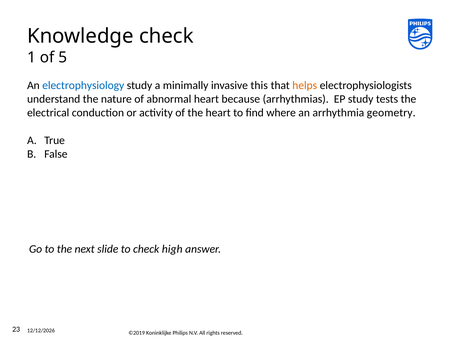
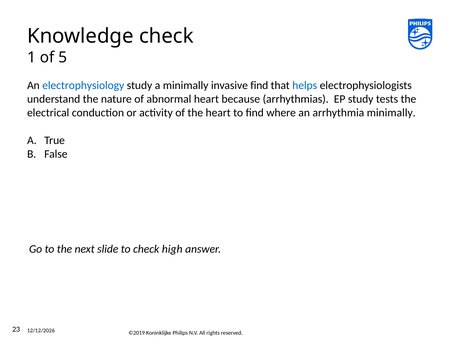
invasive this: this -> find
helps colour: orange -> blue
arrhythmia geometry: geometry -> minimally
